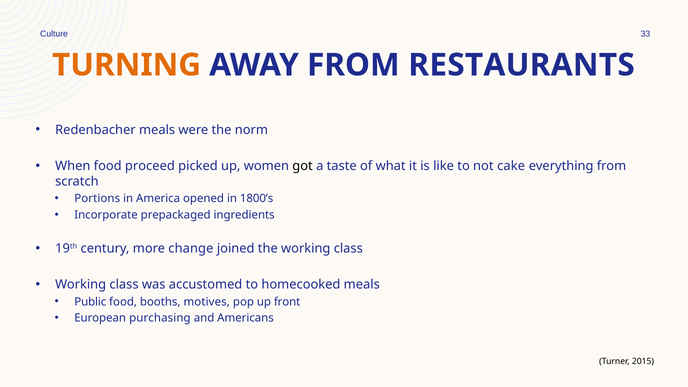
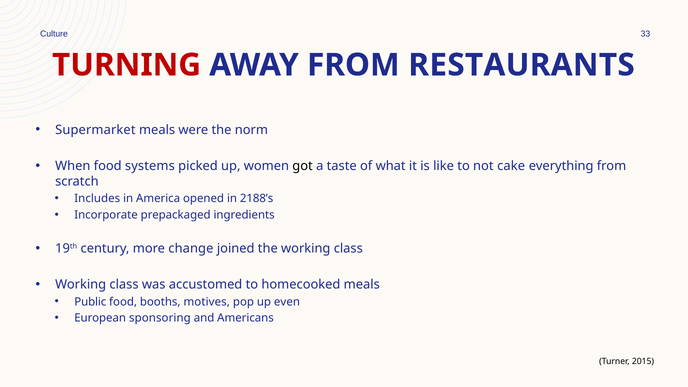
TURNING colour: orange -> red
Redenbacher: Redenbacher -> Supermarket
proceed: proceed -> systems
Portions: Portions -> Includes
1800’s: 1800’s -> 2188’s
front: front -> even
purchasing: purchasing -> sponsoring
